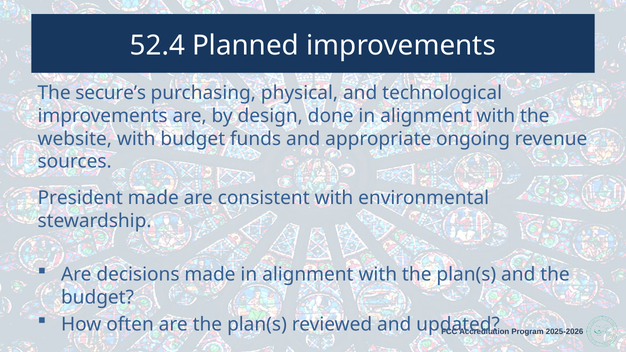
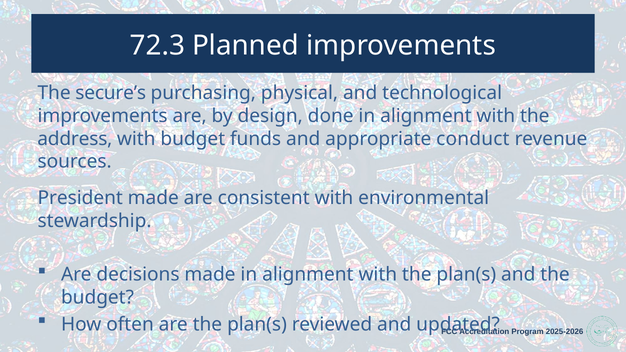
52.4: 52.4 -> 72.3
website: website -> address
ongoing: ongoing -> conduct
